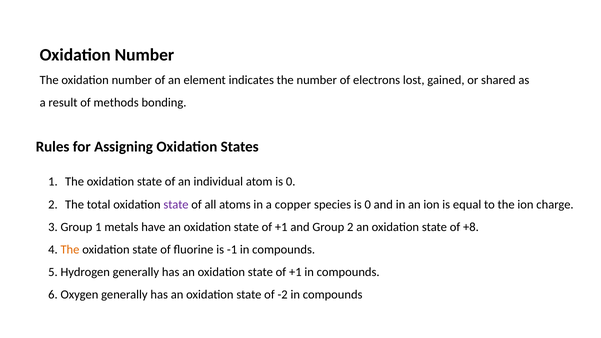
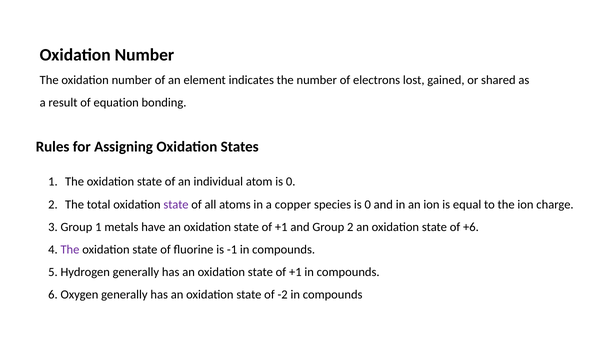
methods: methods -> equation
+8: +8 -> +6
The at (70, 250) colour: orange -> purple
